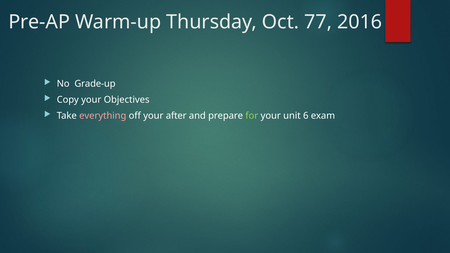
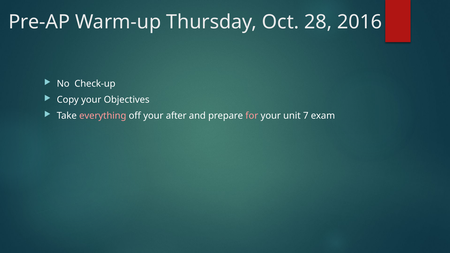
77: 77 -> 28
Grade-up: Grade-up -> Check-up
for colour: light green -> pink
6: 6 -> 7
